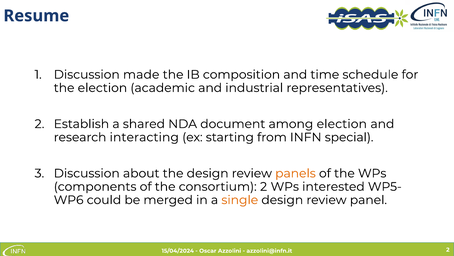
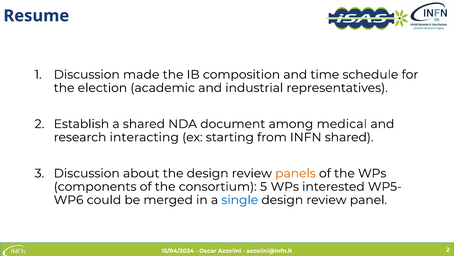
among election: election -> medical
INFN special: special -> shared
consortium 2: 2 -> 5
single colour: orange -> blue
